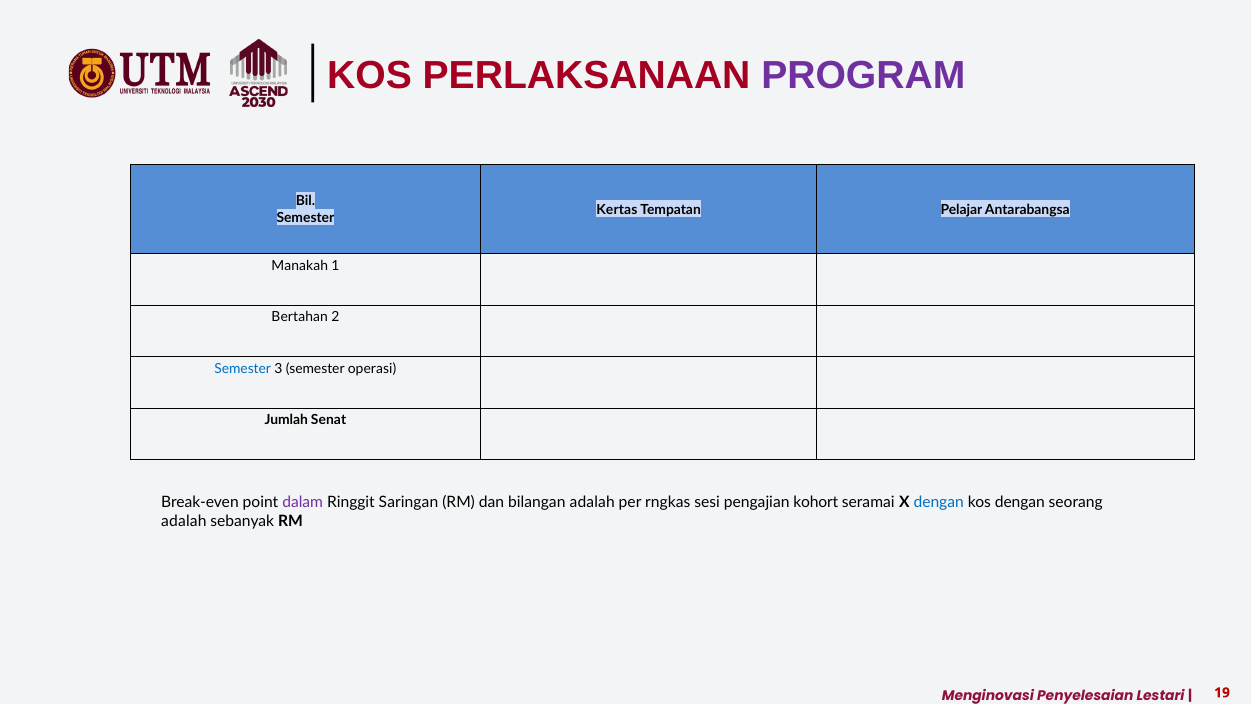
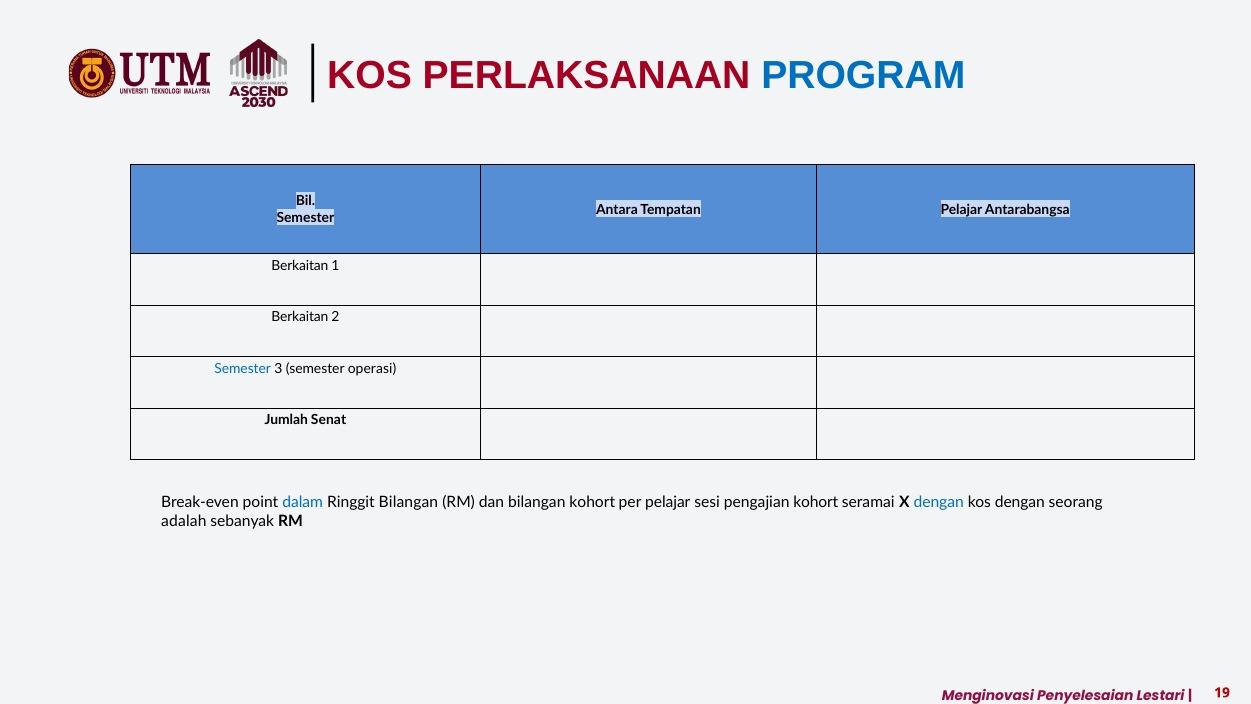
PROGRAM colour: purple -> blue
Kertas: Kertas -> Antara
Manakah at (300, 265): Manakah -> Berkaitan
Bertahan at (300, 317): Bertahan -> Berkaitan
dalam colour: purple -> blue
Ringgit Saringan: Saringan -> Bilangan
bilangan adalah: adalah -> kohort
per rngkas: rngkas -> pelajar
